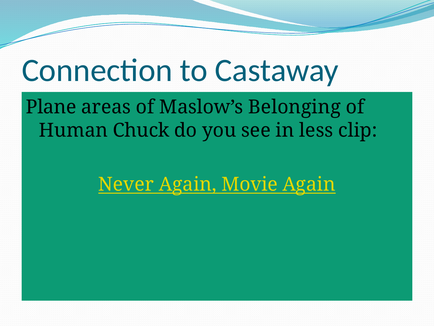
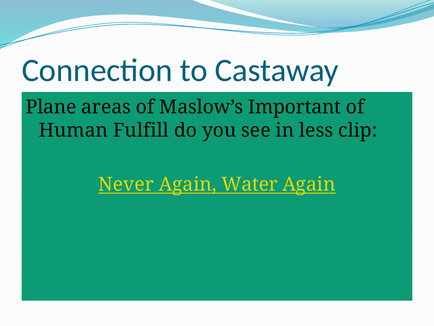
Belonging: Belonging -> Important
Chuck: Chuck -> Fulfill
Movie: Movie -> Water
